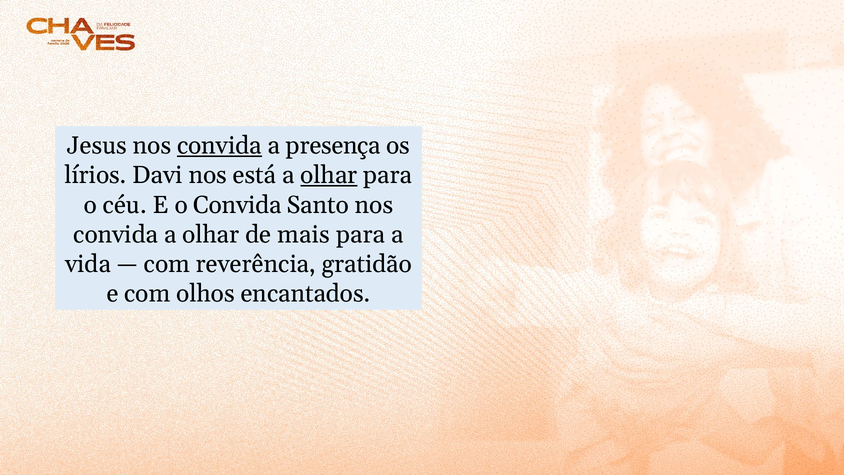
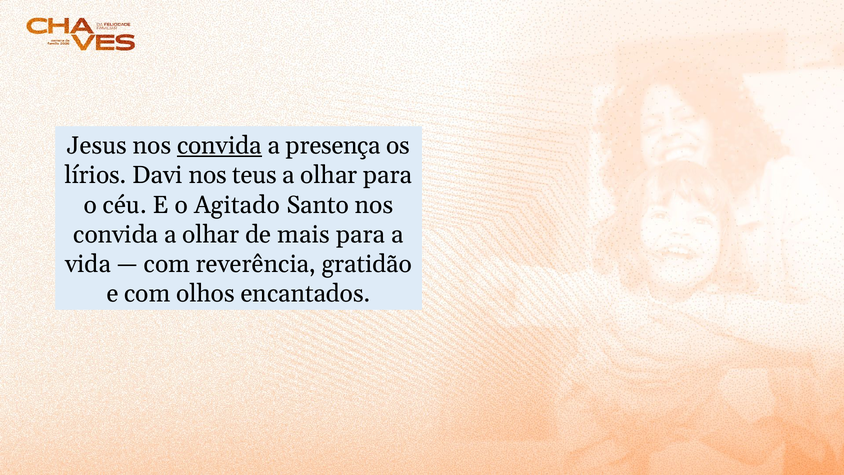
está: está -> teus
olhar at (329, 175) underline: present -> none
o Convida: Convida -> Agitado
